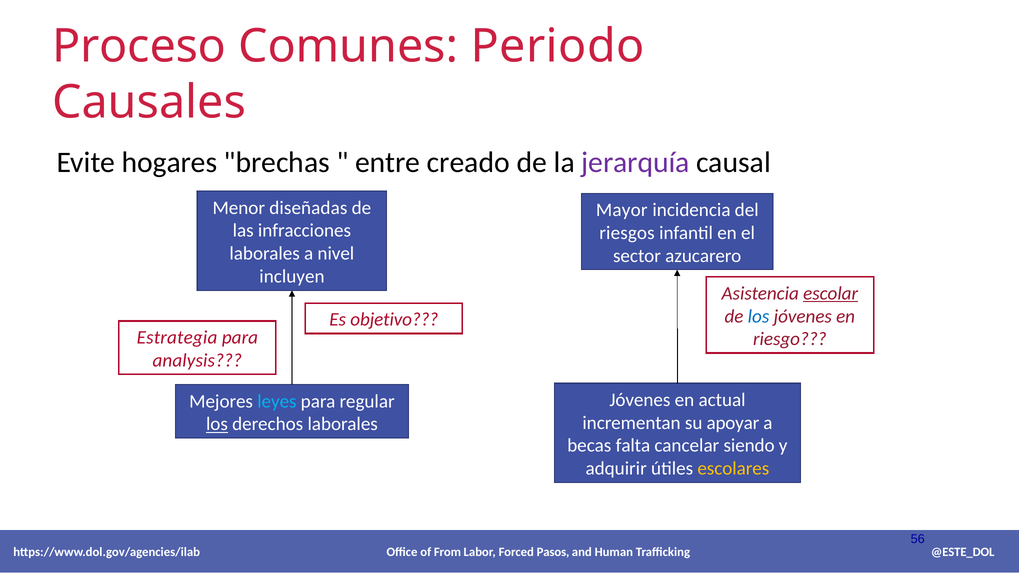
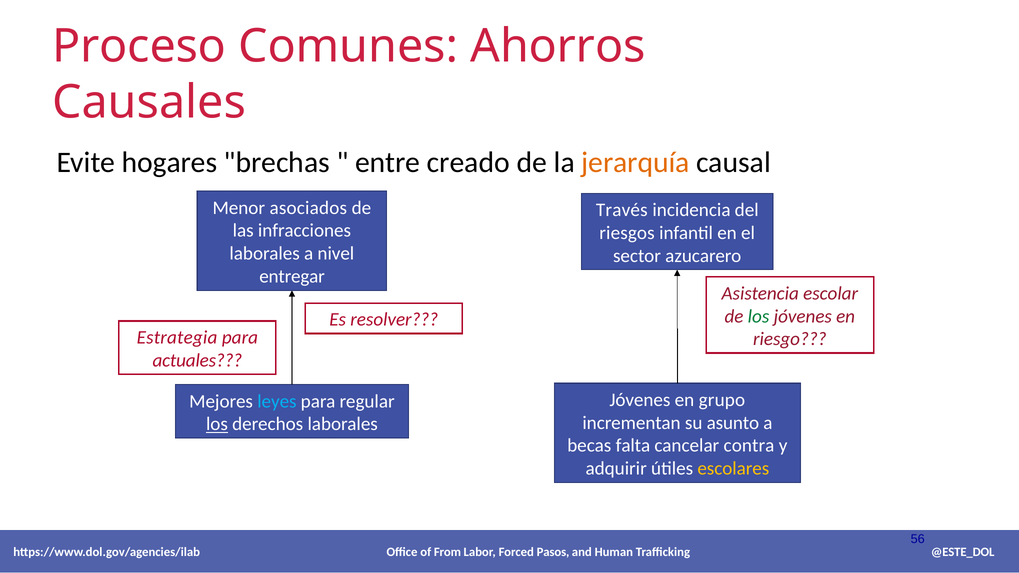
Periodo: Periodo -> Ahorros
jerarquía colour: purple -> orange
diseñadas: diseñadas -> asociados
Mayor: Mayor -> Través
incluyen: incluyen -> entregar
escolar underline: present -> none
los at (759, 316) colour: blue -> green
objetivo: objetivo -> resolver
analysis: analysis -> actuales
actual: actual -> grupo
apoyar: apoyar -> asunto
siendo: siendo -> contra
